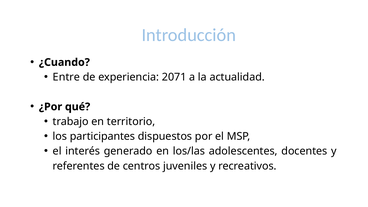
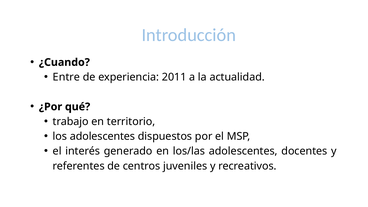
2071: 2071 -> 2011
los participantes: participantes -> adolescentes
